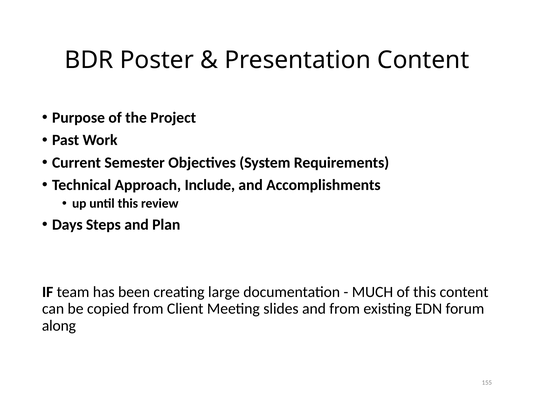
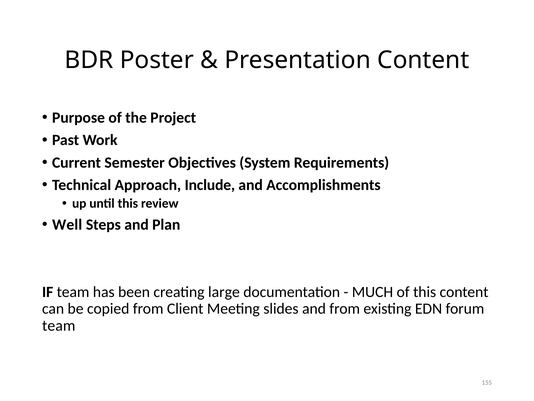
Days: Days -> Well
along at (59, 325): along -> team
